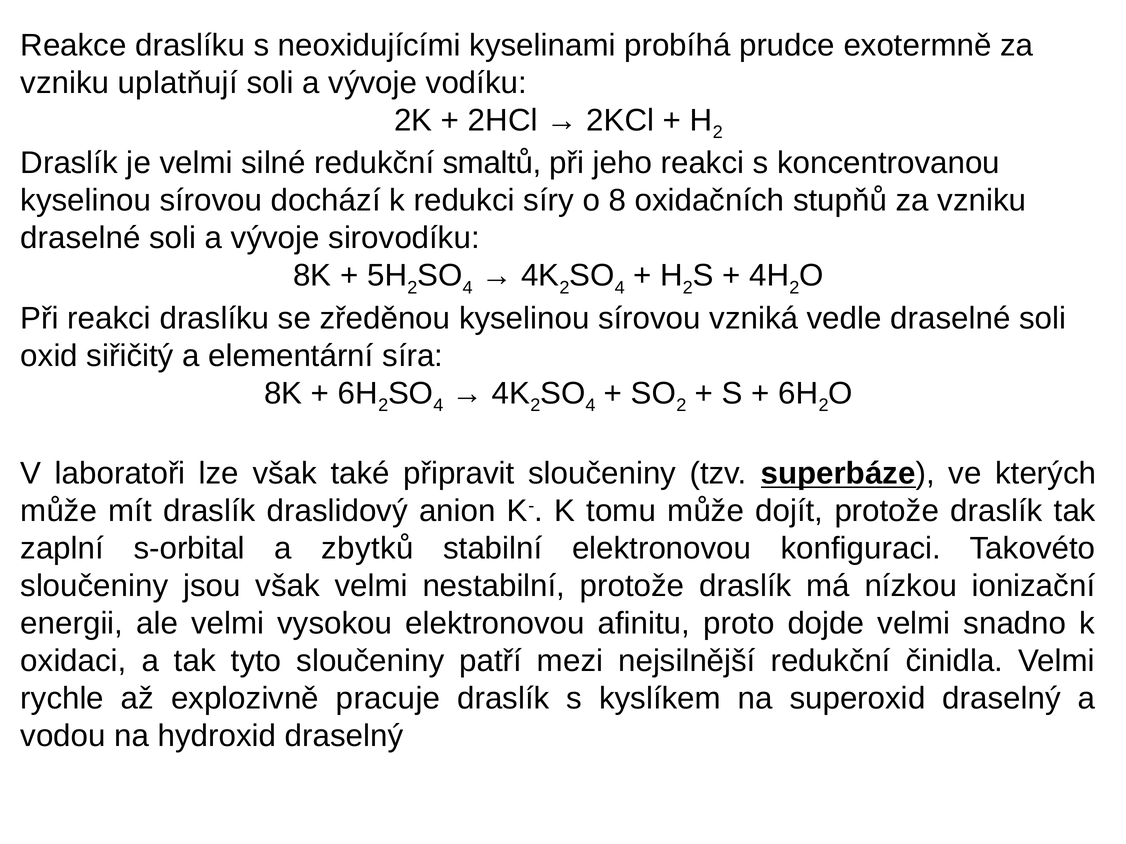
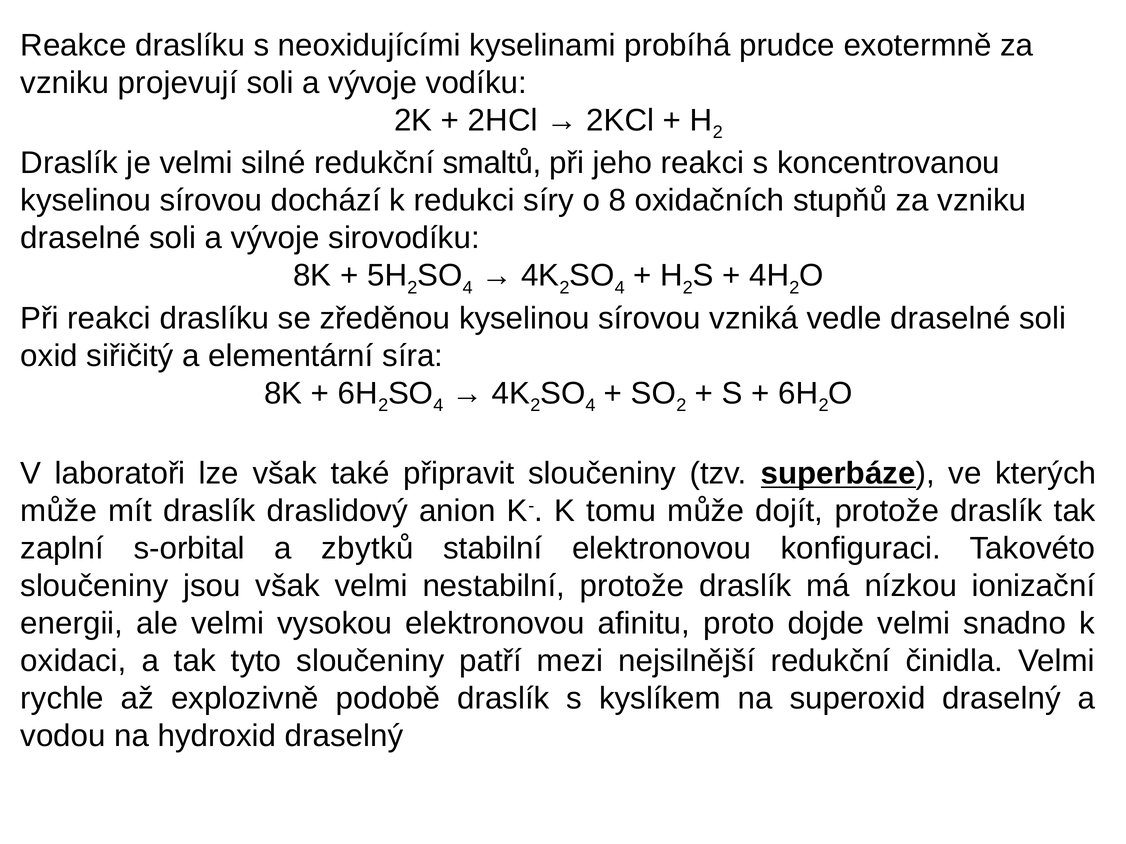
uplatňují: uplatňují -> projevují
pracuje: pracuje -> podobě
